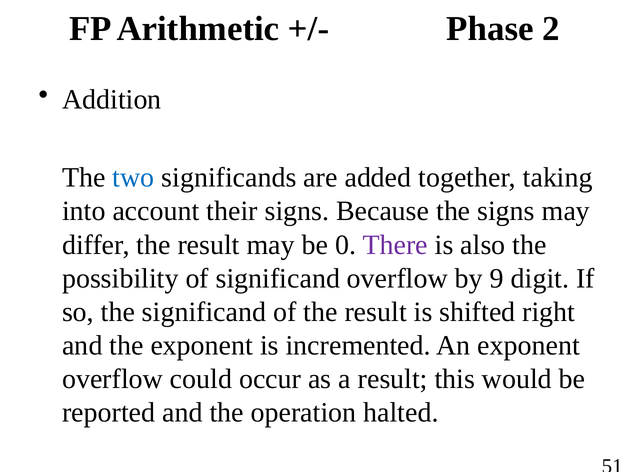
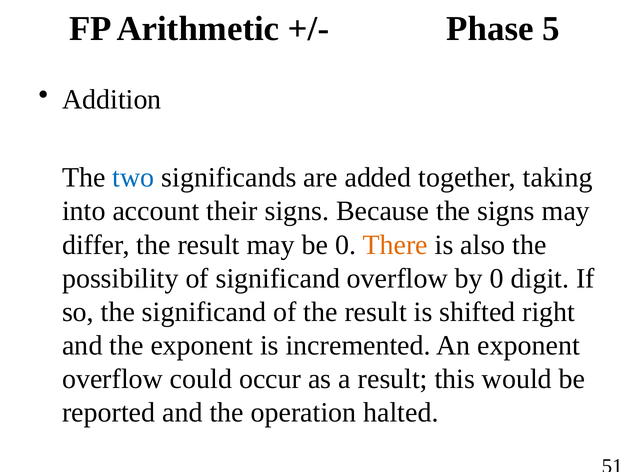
2: 2 -> 5
There colour: purple -> orange
by 9: 9 -> 0
